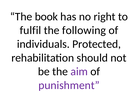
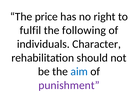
book: book -> price
Protected: Protected -> Character
aim colour: purple -> blue
